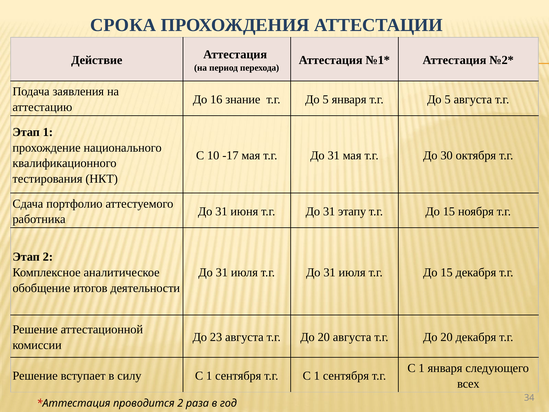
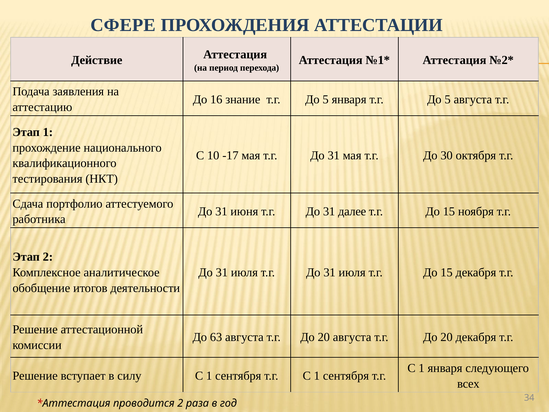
СРОКА: СРОКА -> СФЕРЕ
этапу: этапу -> далее
23: 23 -> 63
